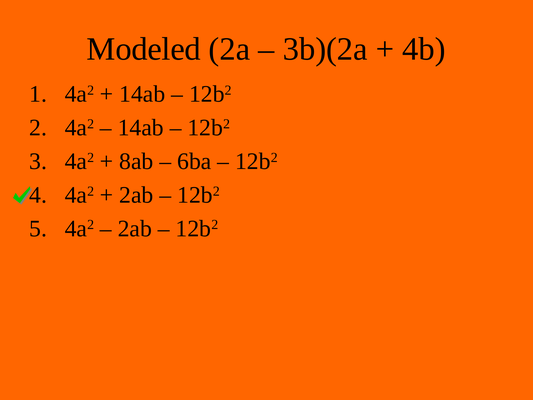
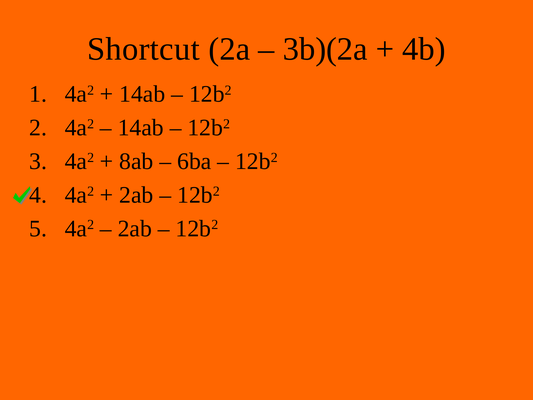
Modeled: Modeled -> Shortcut
